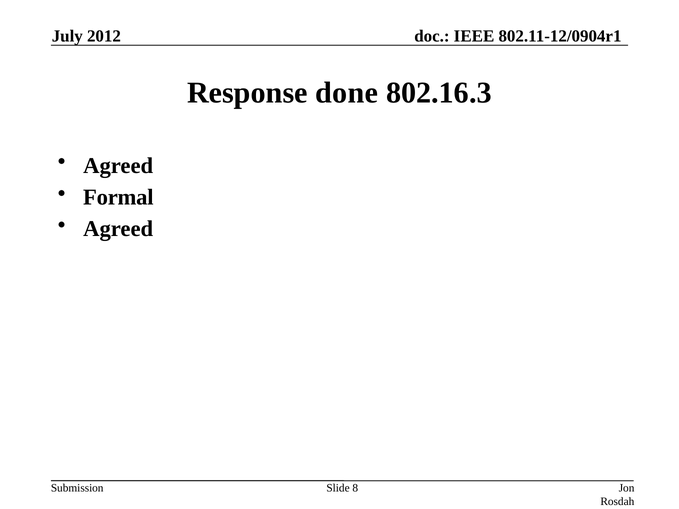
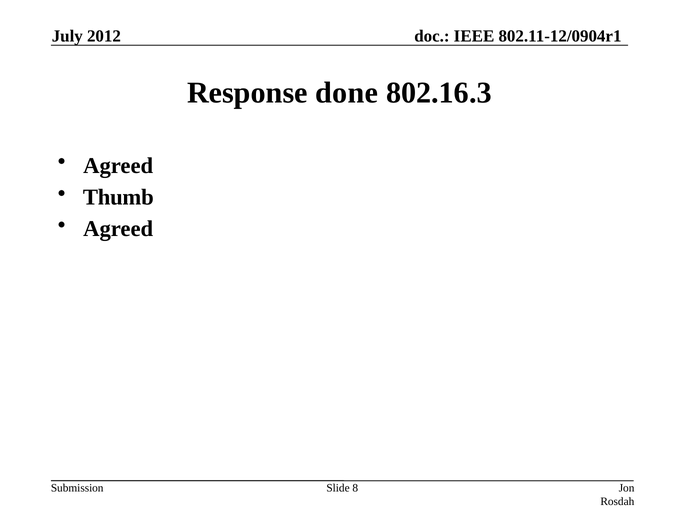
Formal: Formal -> Thumb
